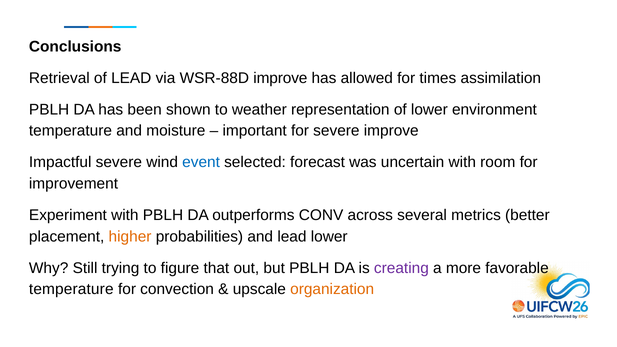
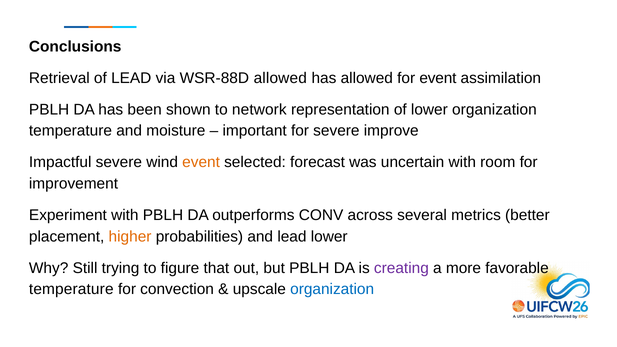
WSR-88D improve: improve -> allowed
for times: times -> event
weather: weather -> network
lower environment: environment -> organization
event at (201, 162) colour: blue -> orange
organization at (332, 289) colour: orange -> blue
